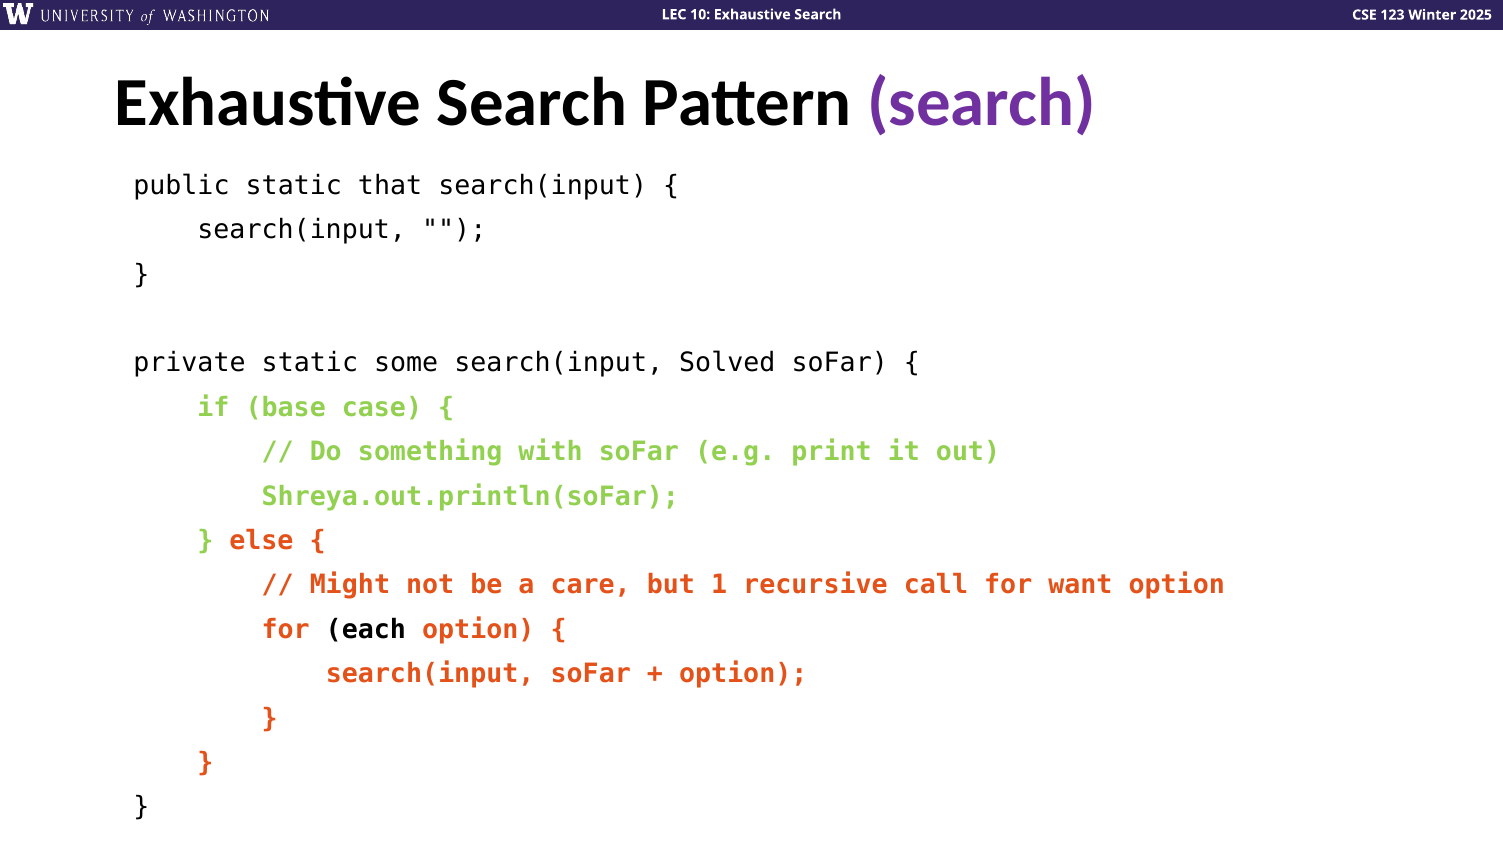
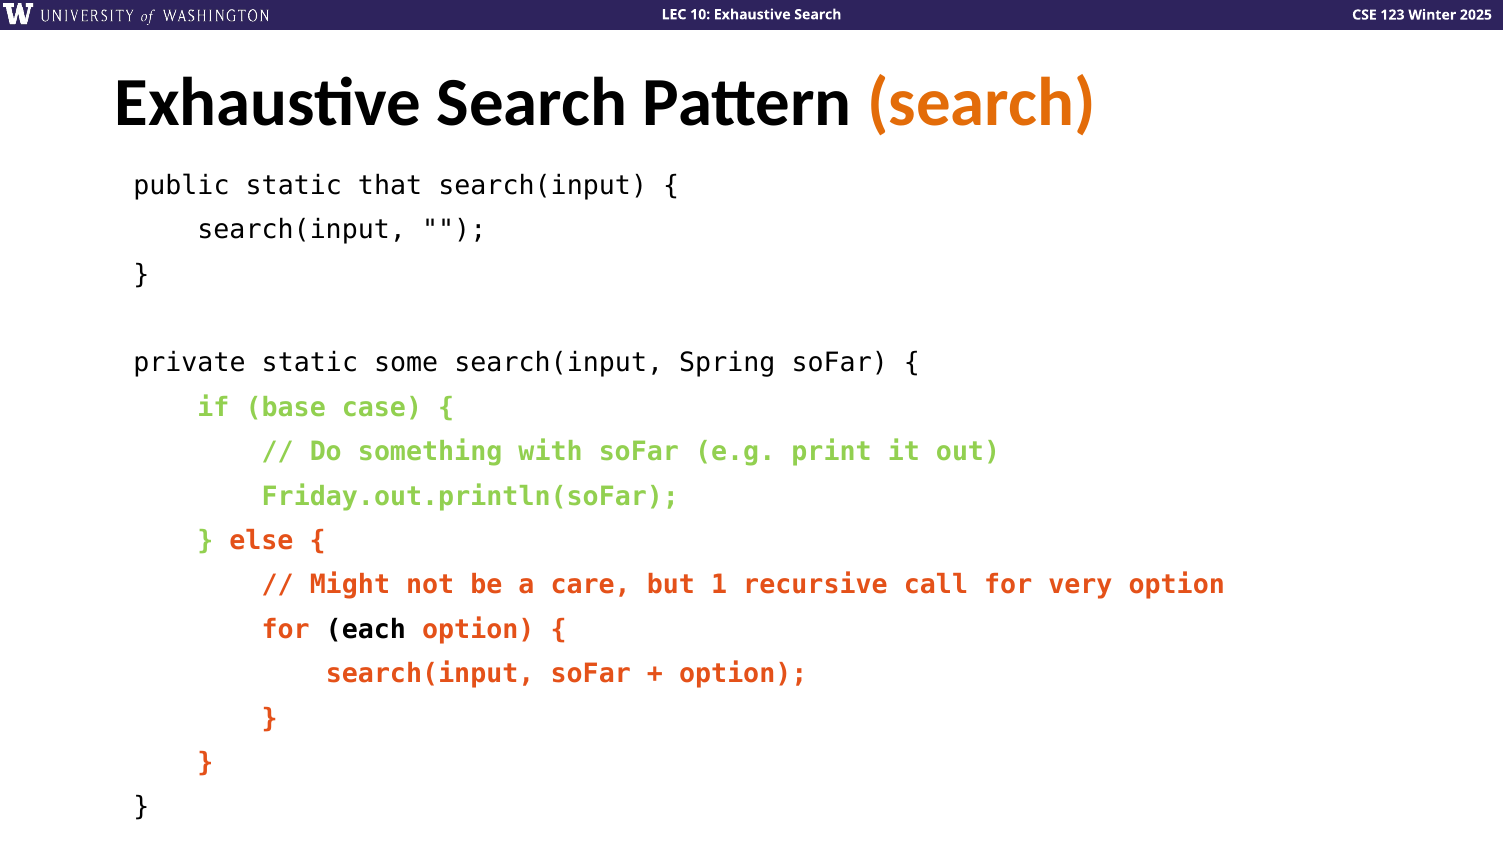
search at (982, 103) colour: purple -> orange
Solved: Solved -> Spring
Shreya.out.println(soFar: Shreya.out.println(soFar -> Friday.out.println(soFar
want: want -> very
